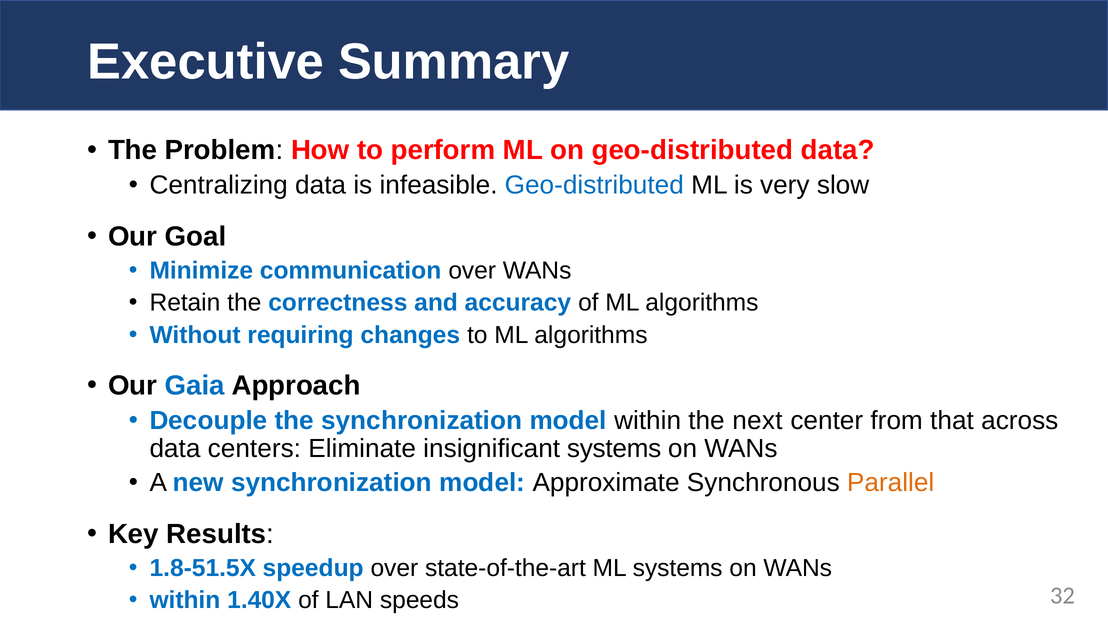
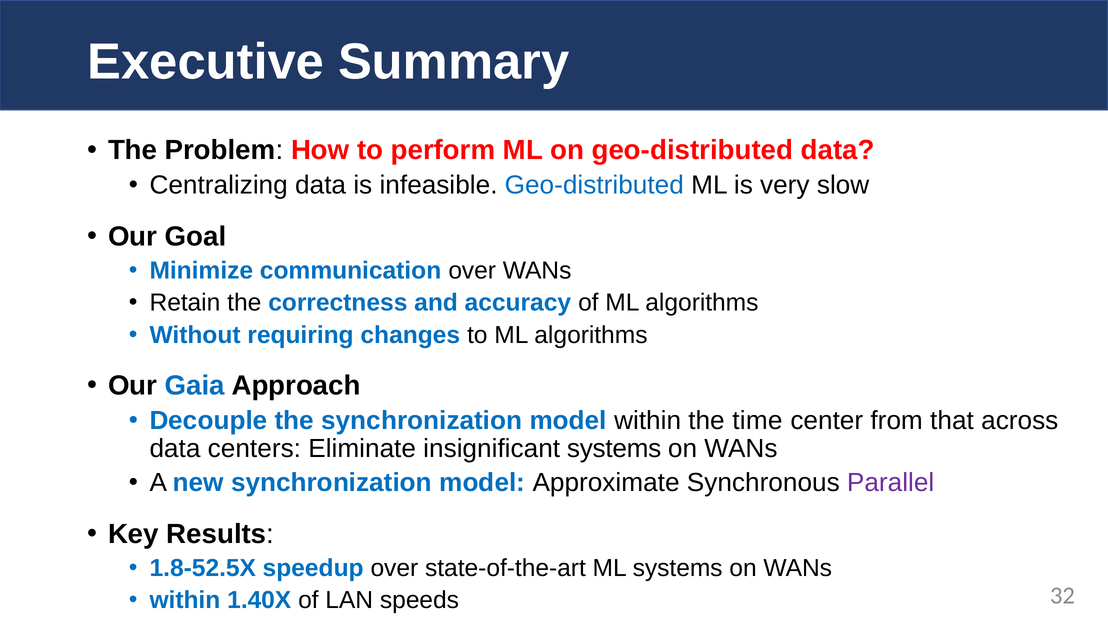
next: next -> time
Parallel colour: orange -> purple
1.8-51.5X: 1.8-51.5X -> 1.8-52.5X
